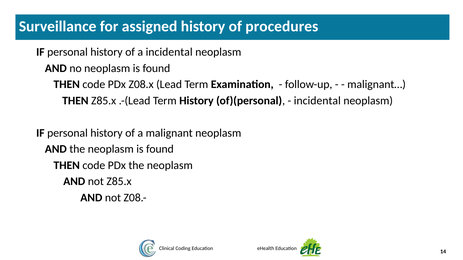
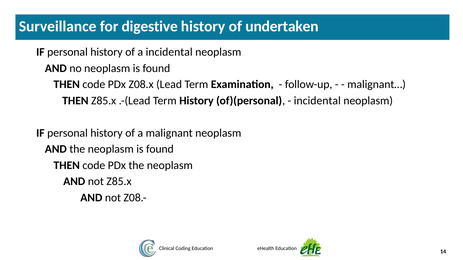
assigned: assigned -> digestive
procedures: procedures -> undertaken
